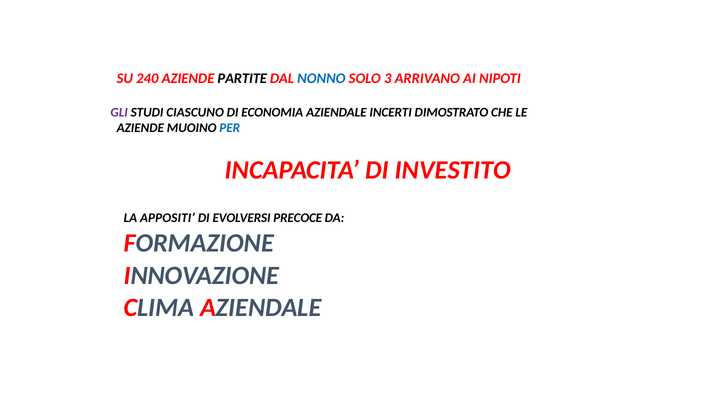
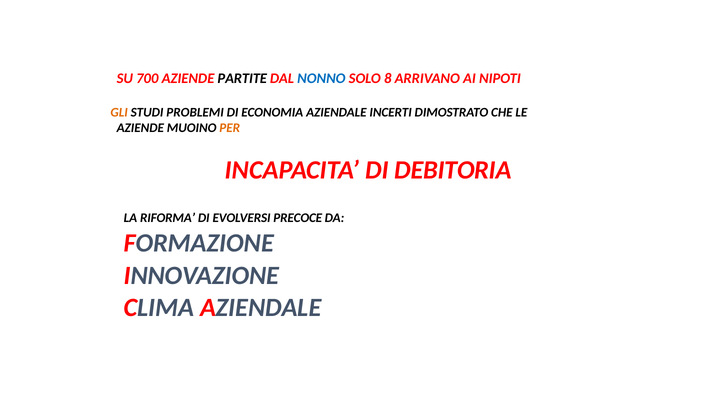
240: 240 -> 700
3: 3 -> 8
GLI colour: purple -> orange
CIASCUNO: CIASCUNO -> PROBLEMI
PER colour: blue -> orange
INVESTITO: INVESTITO -> DEBITORIA
APPOSITI: APPOSITI -> RIFORMA
